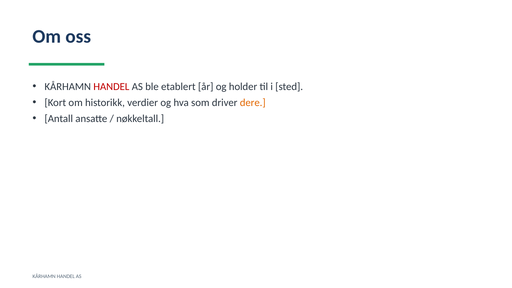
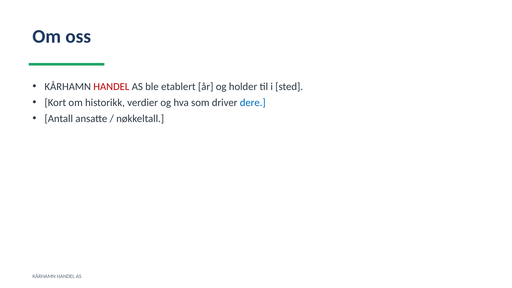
dere colour: orange -> blue
